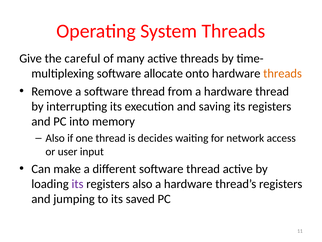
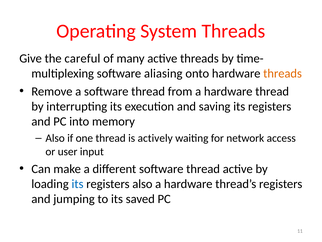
allocate: allocate -> aliasing
decides: decides -> actively
its at (77, 184) colour: purple -> blue
